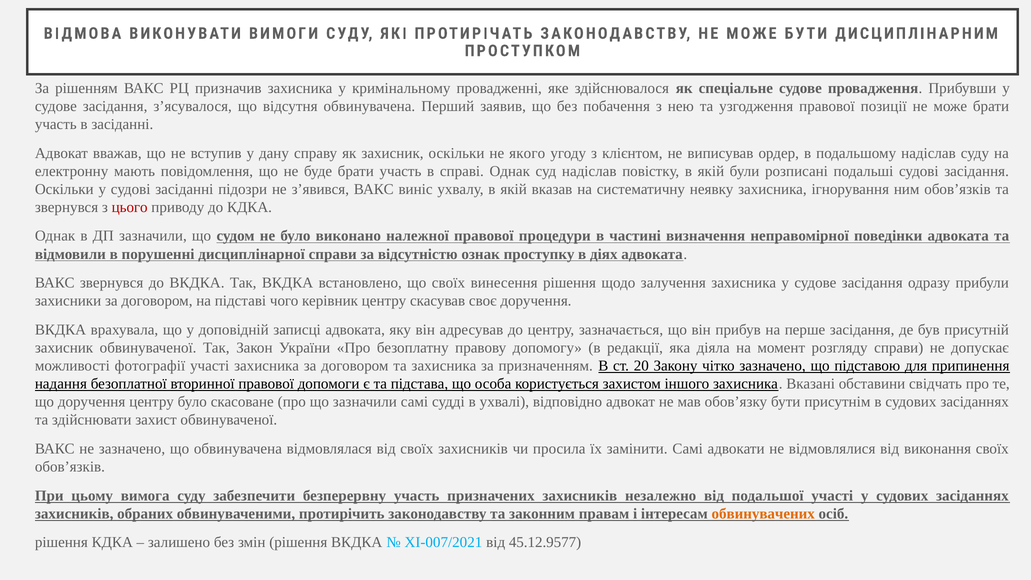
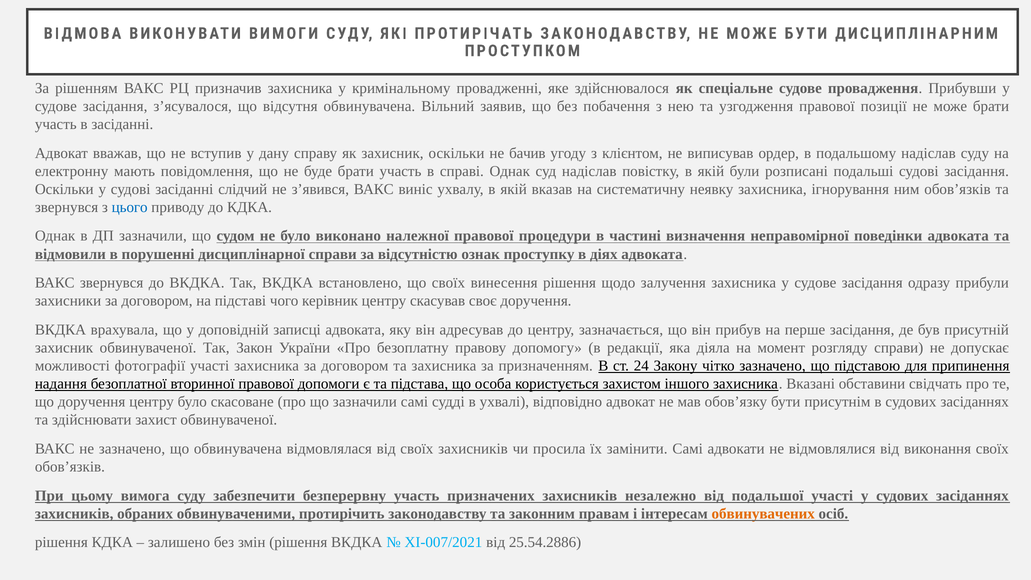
Перший: Перший -> Вільний
якого: якого -> бачив
підозри: підозри -> слідчий
цього colour: red -> blue
20: 20 -> 24
45.12.9577: 45.12.9577 -> 25.54.2886
